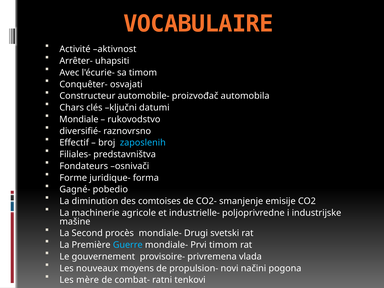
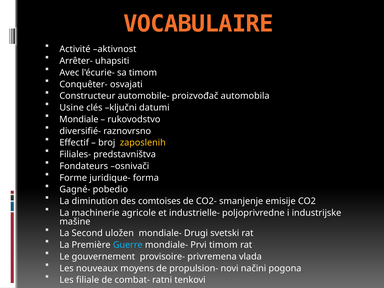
Chars: Chars -> Usine
zaposlenih colour: light blue -> yellow
procès: procès -> uložen
mère: mère -> filiale
